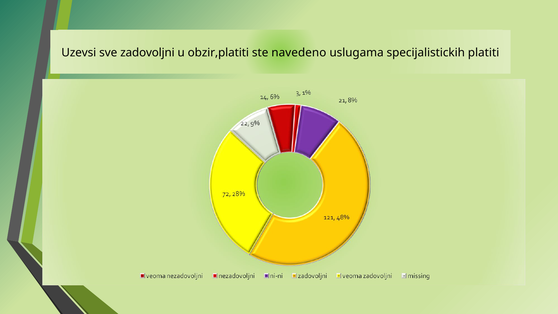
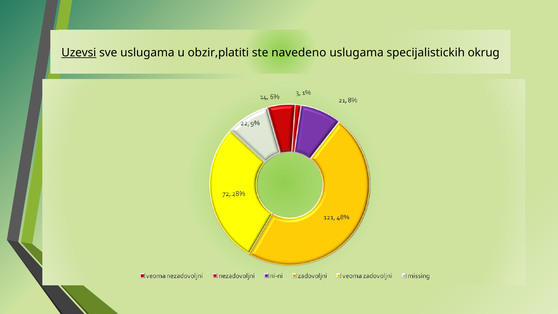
Uzevsi underline: none -> present
sve zadovoljni: zadovoljni -> uslugama
platiti: platiti -> okrug
